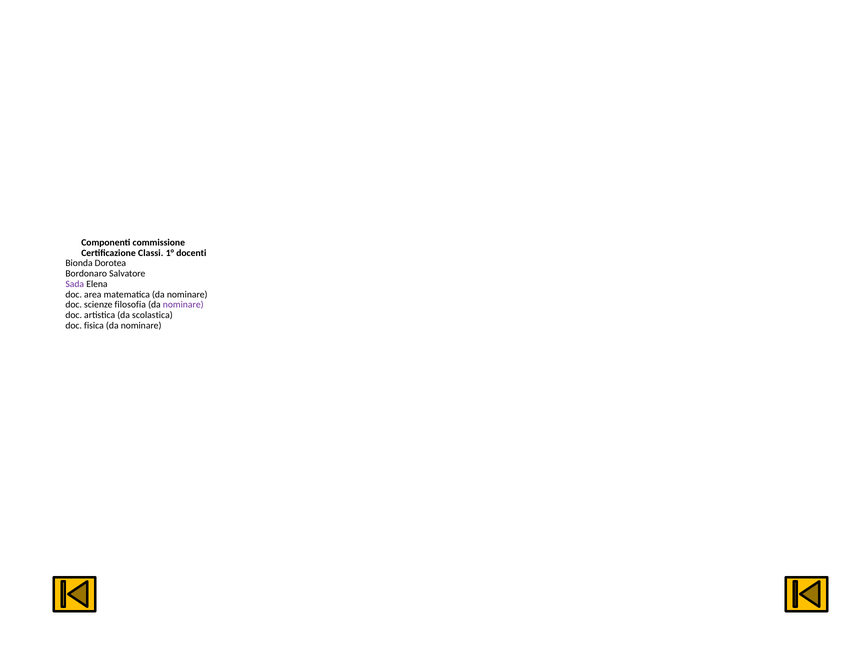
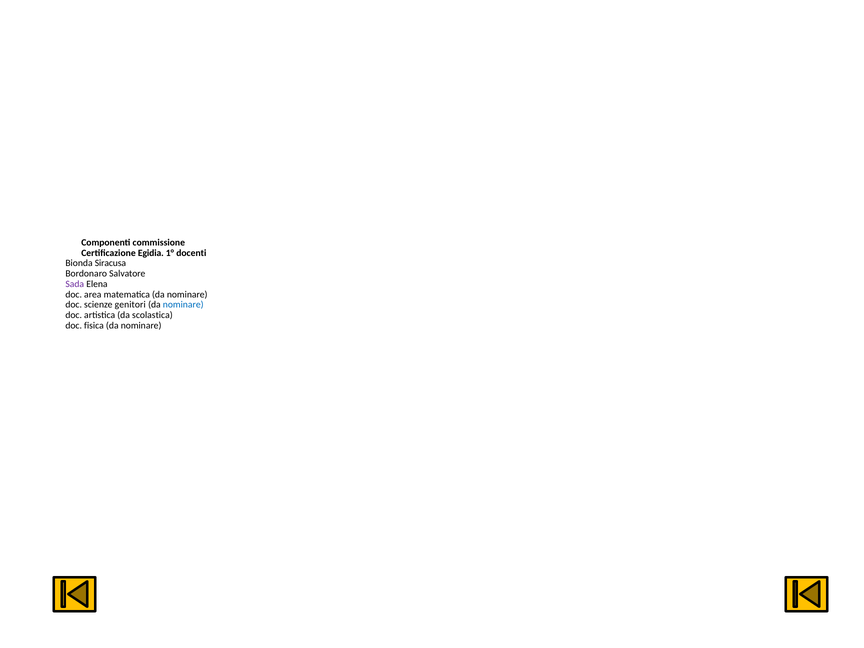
Classi: Classi -> Egidia
Dorotea: Dorotea -> Siracusa
filosofia: filosofia -> genitori
nominare at (183, 305) colour: purple -> blue
